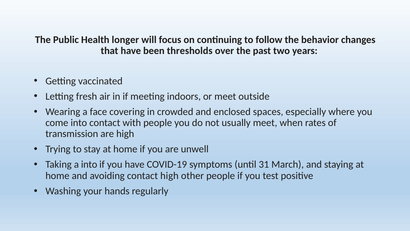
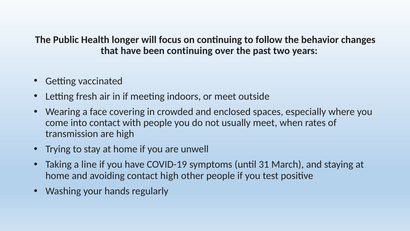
been thresholds: thresholds -> continuing
a into: into -> line
